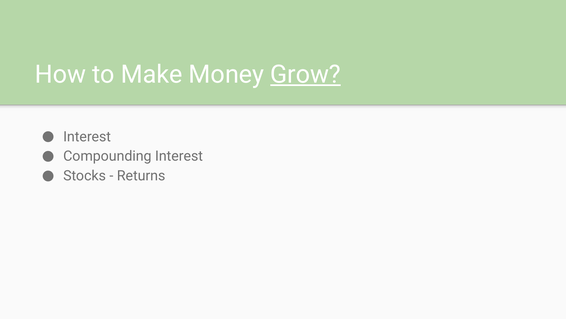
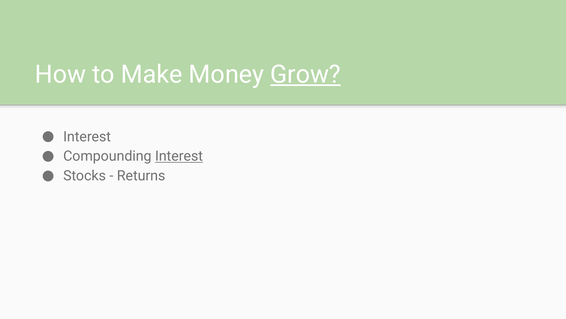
Interest at (179, 156) underline: none -> present
